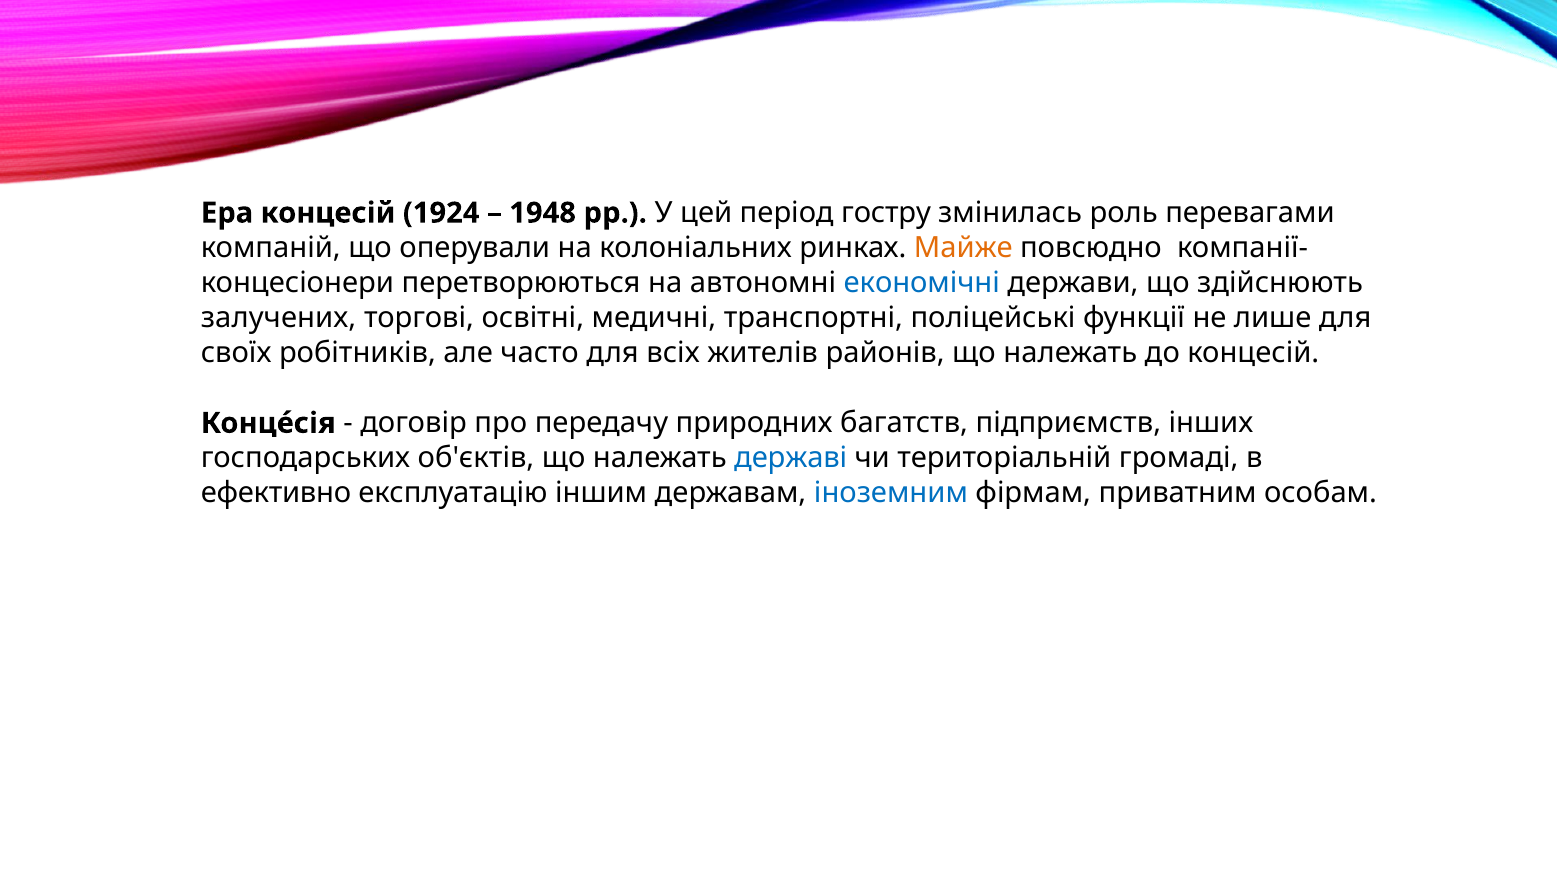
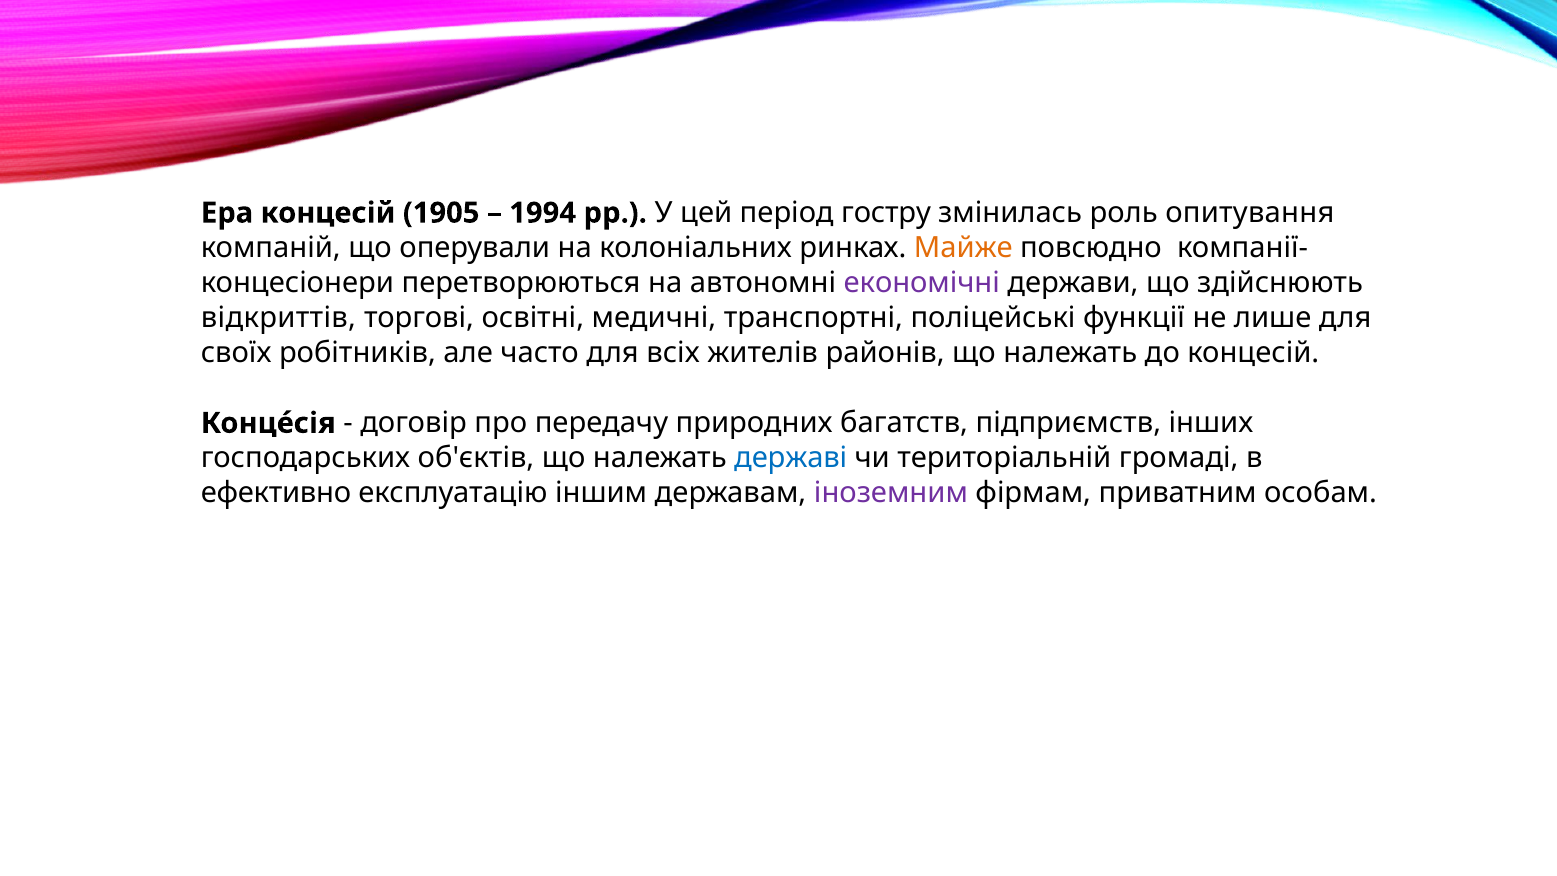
1924: 1924 -> 1905
1948: 1948 -> 1994
перевагами: перевагами -> опитування
економічні colour: blue -> purple
залучених: залучених -> відкриттів
іноземним colour: blue -> purple
